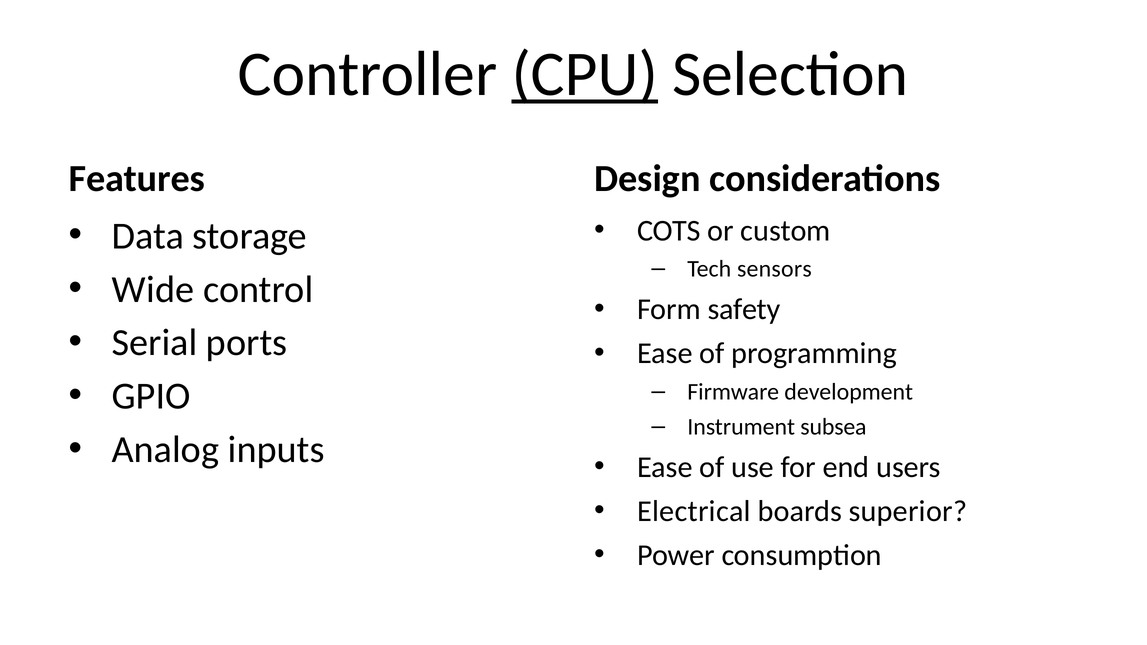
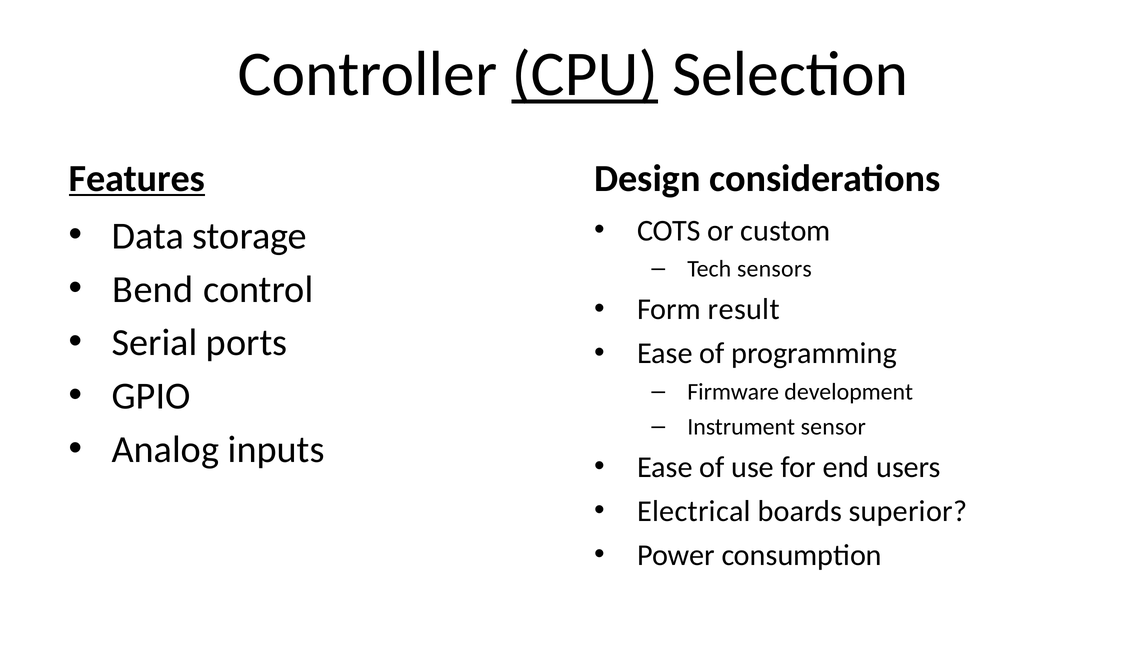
Features underline: none -> present
Wide: Wide -> Bend
safety: safety -> result
subsea: subsea -> sensor
